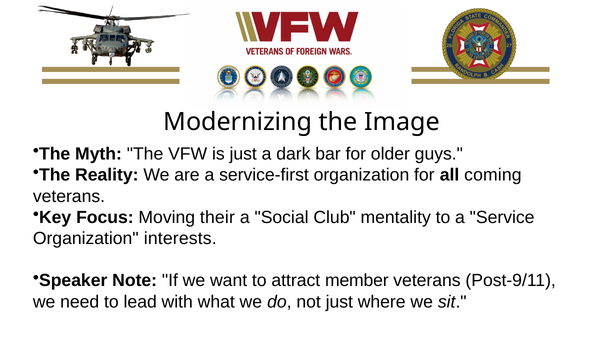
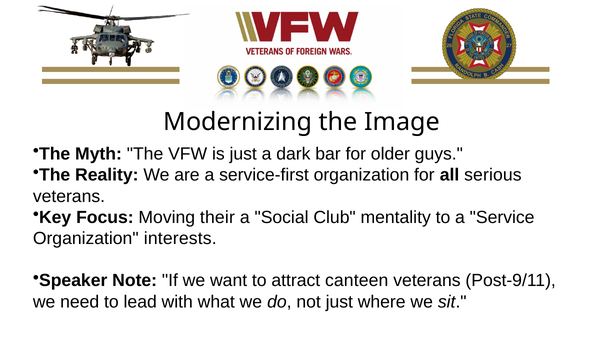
coming: coming -> serious
member: member -> canteen
